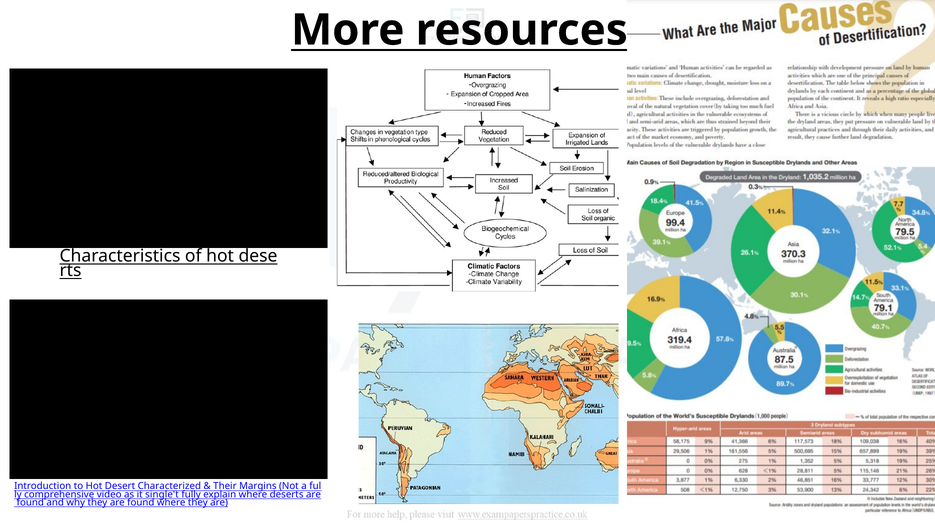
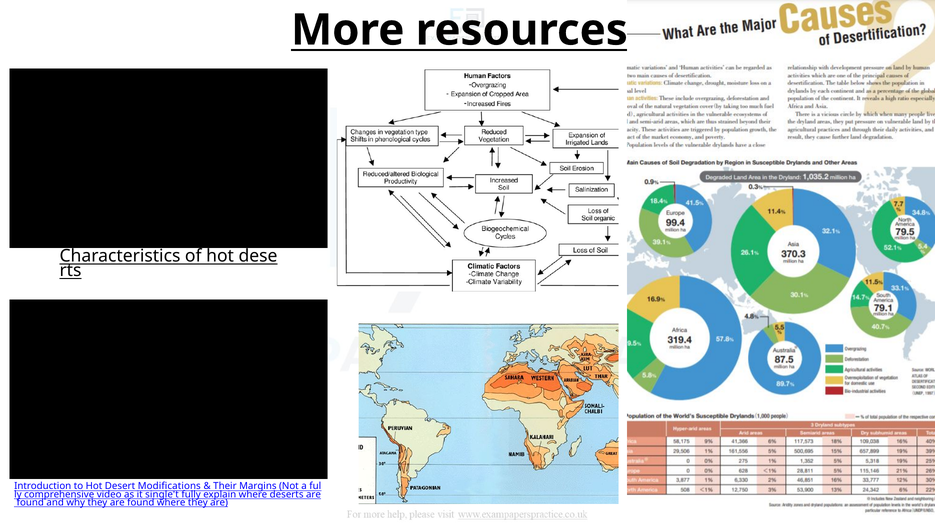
Characterized: Characterized -> Modifications
